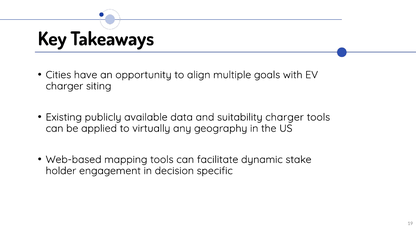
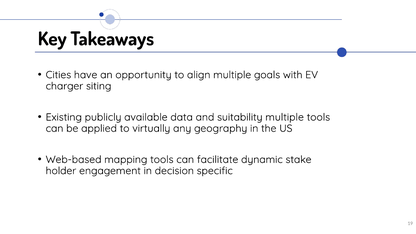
suitability charger: charger -> multiple
